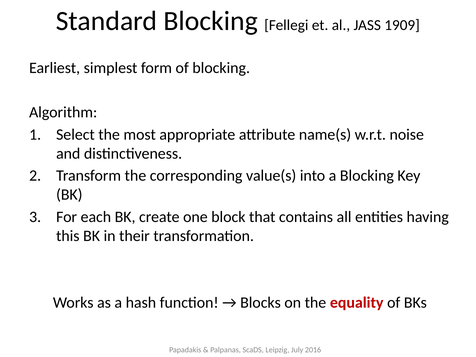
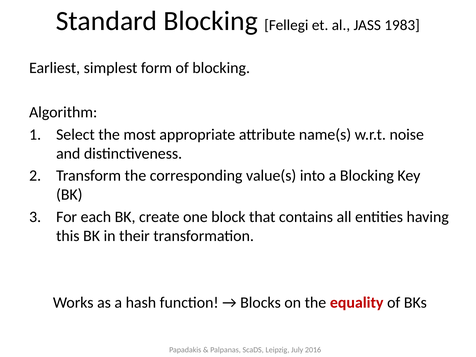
1909: 1909 -> 1983
